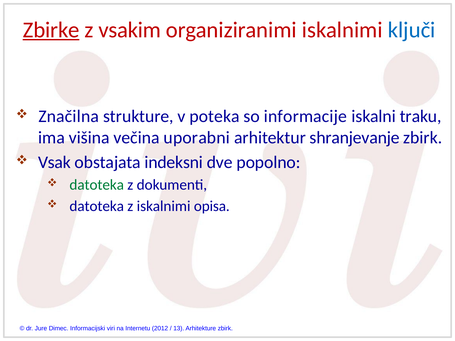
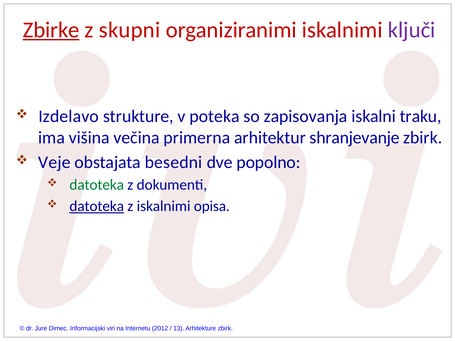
vsakim: vsakim -> skupni
ključi colour: blue -> purple
Značilna: Značilna -> Izdelavo
informacije: informacije -> zapisovanja
uporabni: uporabni -> primerna
Vsak: Vsak -> Veje
indeksni: indeksni -> besedni
datoteka at (97, 206) underline: none -> present
